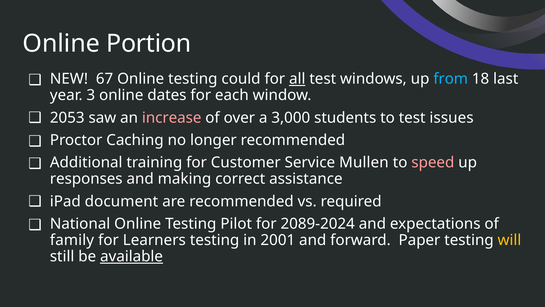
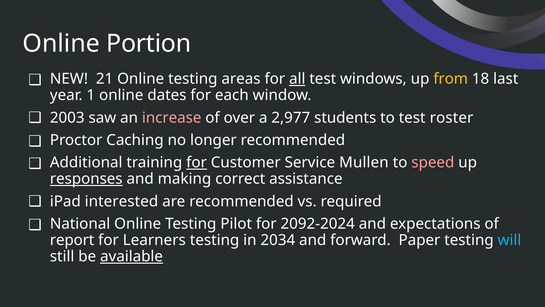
67: 67 -> 21
could: could -> areas
from colour: light blue -> yellow
3: 3 -> 1
2053: 2053 -> 2003
3,000: 3,000 -> 2,977
issues: issues -> roster
for at (197, 162) underline: none -> present
responses underline: none -> present
document: document -> interested
2089-2024: 2089-2024 -> 2092-2024
family: family -> report
2001: 2001 -> 2034
will colour: yellow -> light blue
